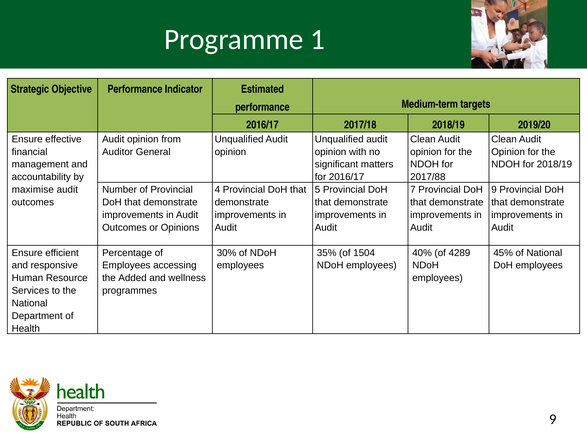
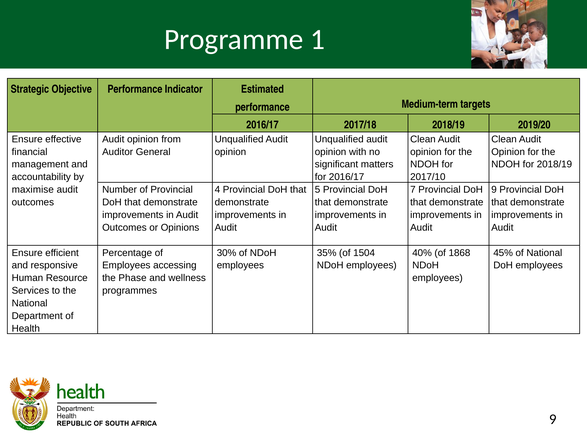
2017/88: 2017/88 -> 2017/10
4289: 4289 -> 1868
Added: Added -> Phase
